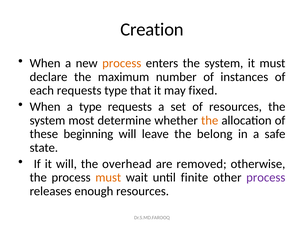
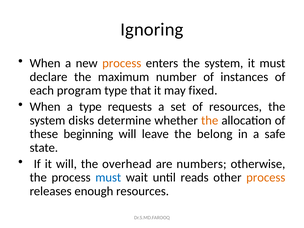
Creation: Creation -> Ignoring
each requests: requests -> program
most: most -> disks
removed: removed -> numbers
must at (108, 178) colour: orange -> blue
finite: finite -> reads
process at (266, 178) colour: purple -> orange
